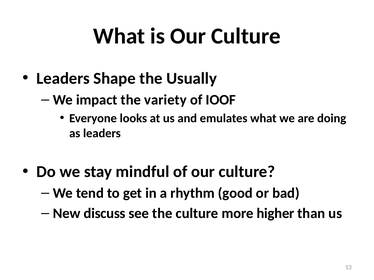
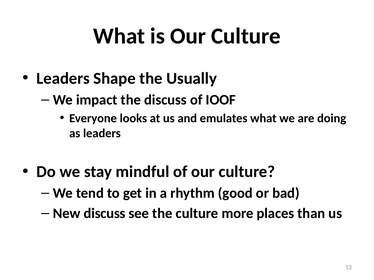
the variety: variety -> discuss
higher: higher -> places
